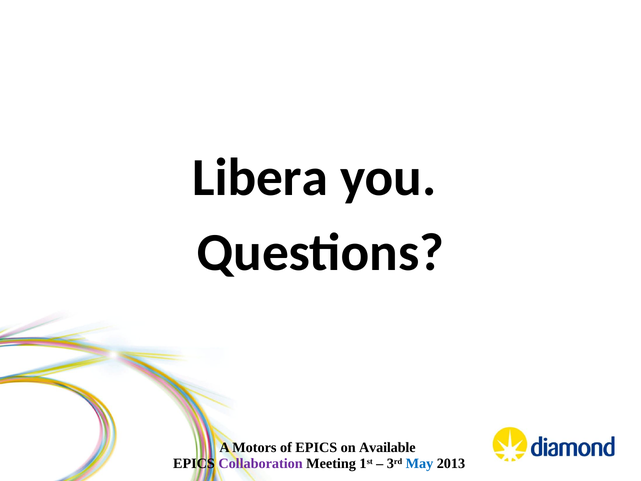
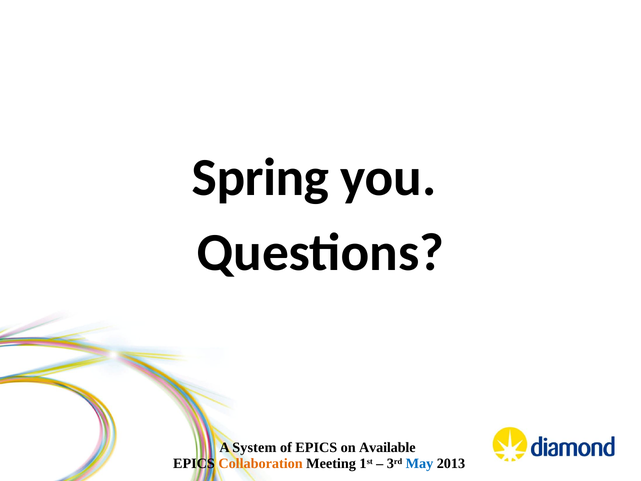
Libera: Libera -> Spring
Motors: Motors -> System
Collaboration colour: purple -> orange
